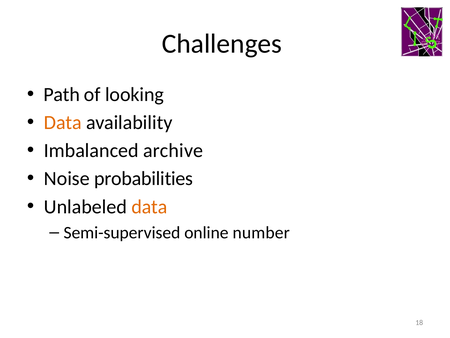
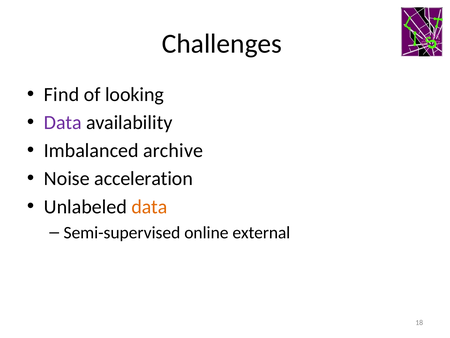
Path: Path -> Find
Data at (63, 122) colour: orange -> purple
probabilities: probabilities -> acceleration
number: number -> external
